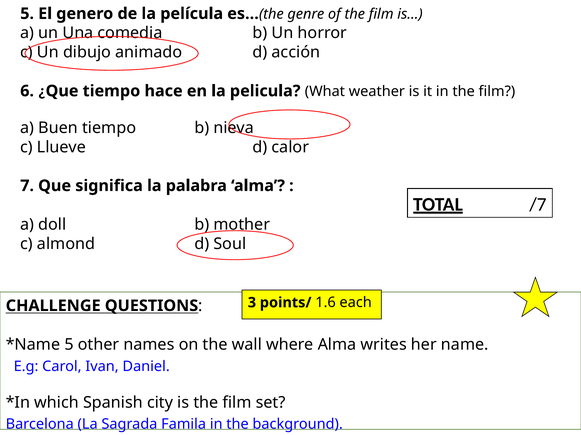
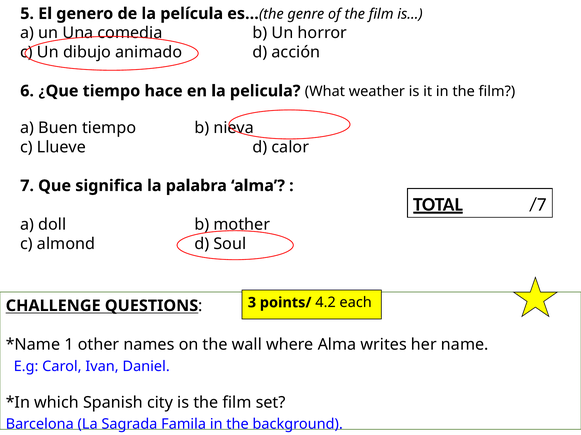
1.6: 1.6 -> 4.2
5 at (69, 345): 5 -> 1
